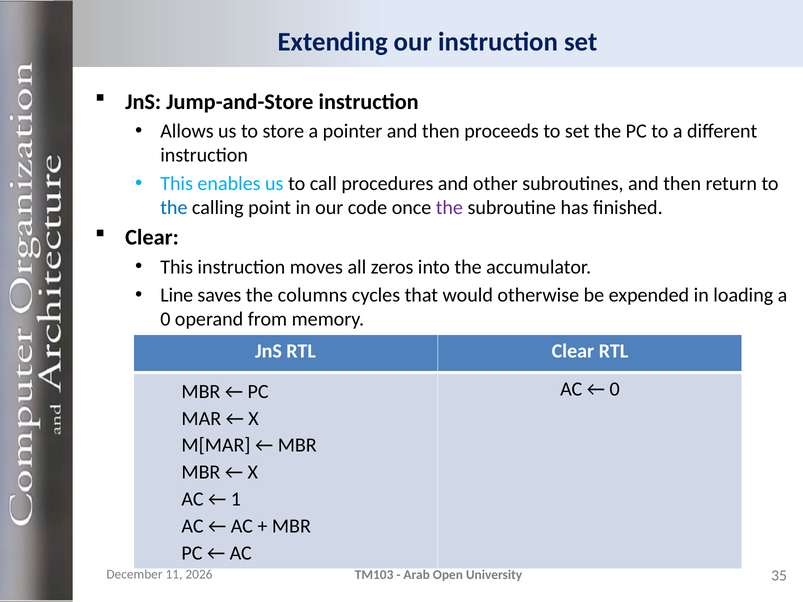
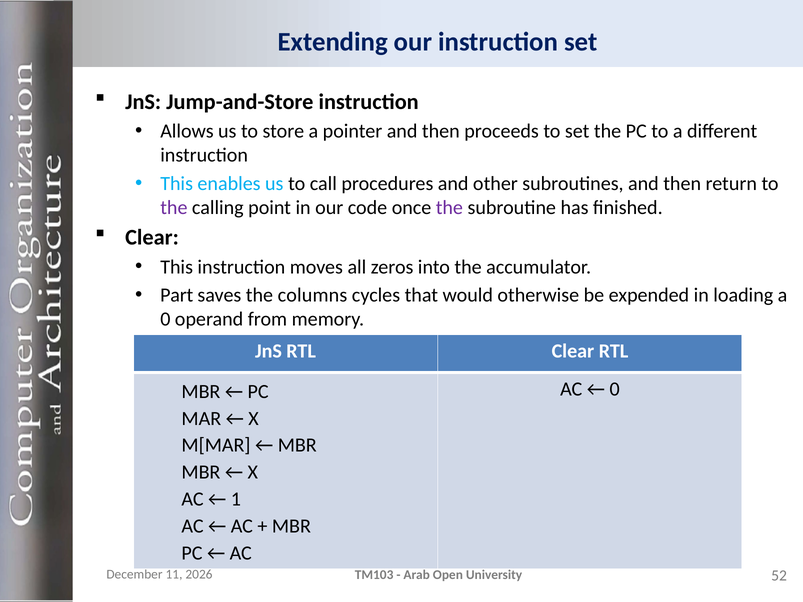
the at (174, 208) colour: blue -> purple
Line: Line -> Part
35: 35 -> 52
